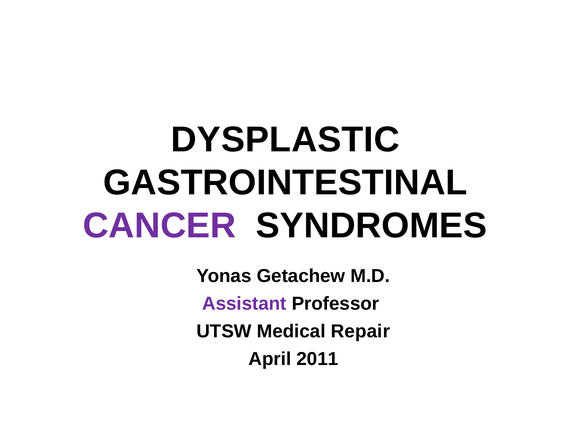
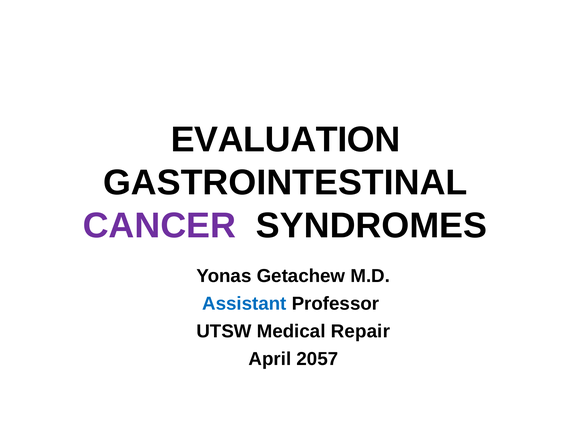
DYSPLASTIC: DYSPLASTIC -> EVALUATION
Assistant colour: purple -> blue
2011: 2011 -> 2057
